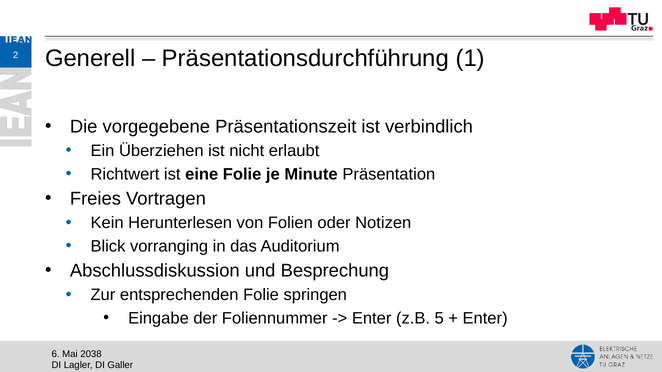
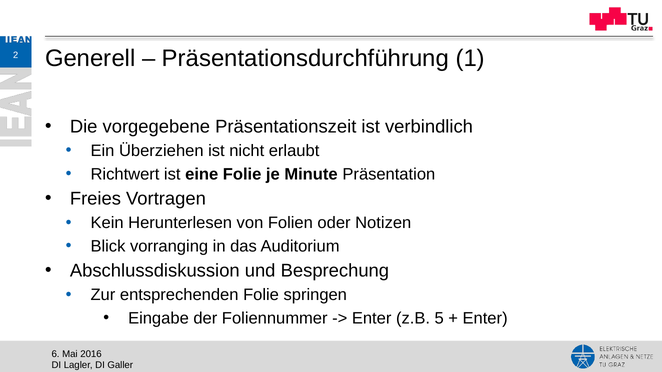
2038: 2038 -> 2016
